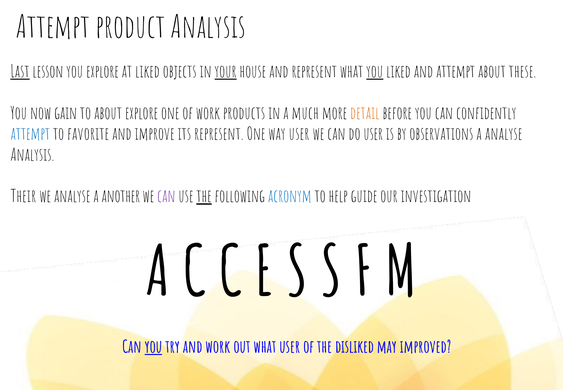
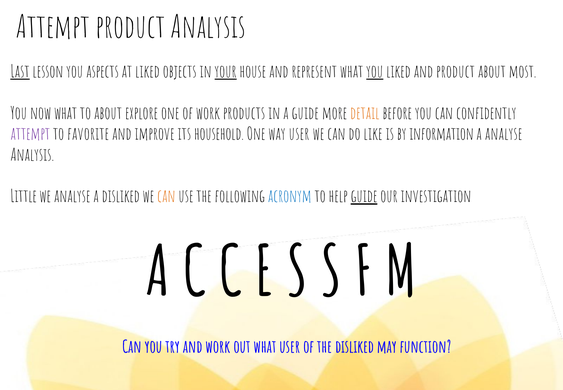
you explore: explore -> aspects
and attempt: attempt -> product
these: these -> most
now gain: gain -> what
a much: much -> guide
attempt at (30, 134) colour: blue -> purple
its represent: represent -> household
do user: user -> like
observations: observations -> information
Their: Their -> Little
a another: another -> disliked
can at (166, 196) colour: purple -> orange
the at (204, 196) underline: present -> none
guide at (364, 196) underline: none -> present
you at (153, 347) underline: present -> none
improved: improved -> function
